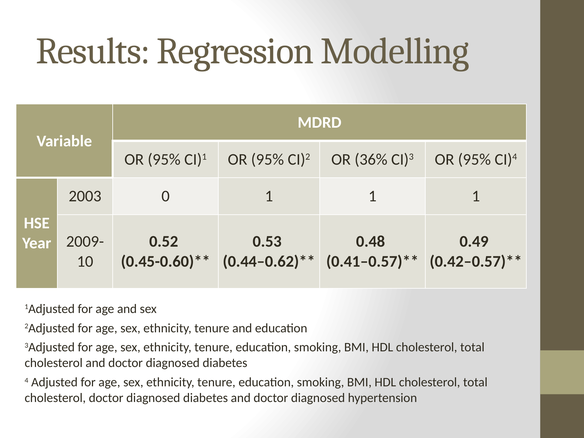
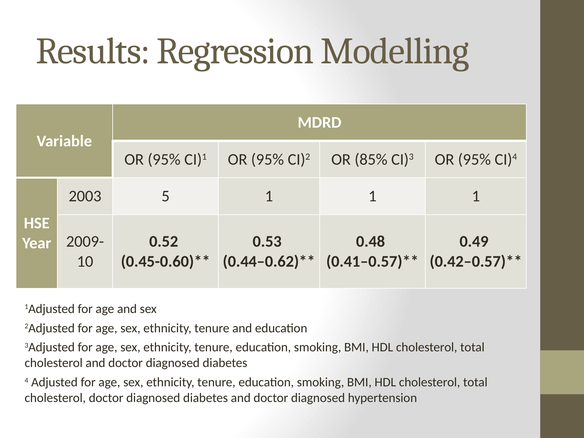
36%: 36% -> 85%
0: 0 -> 5
